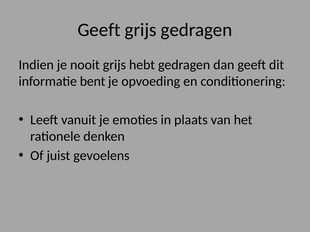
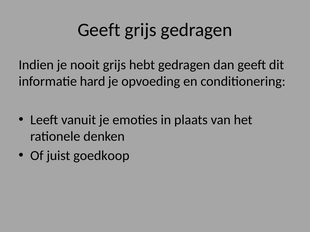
bent: bent -> hard
gevoelens: gevoelens -> goedkoop
